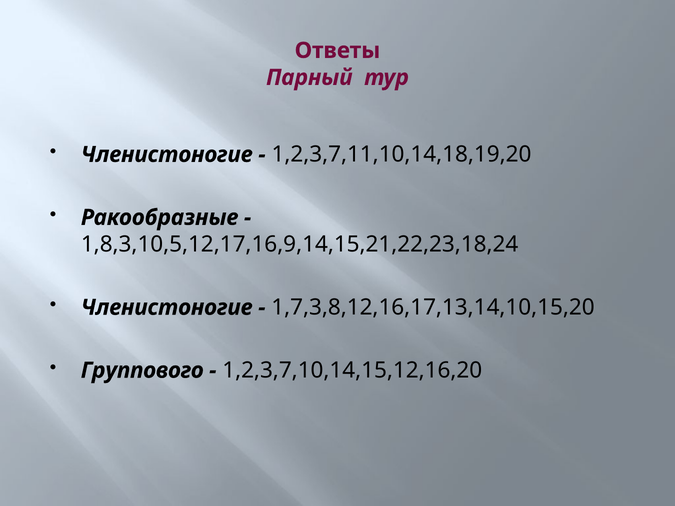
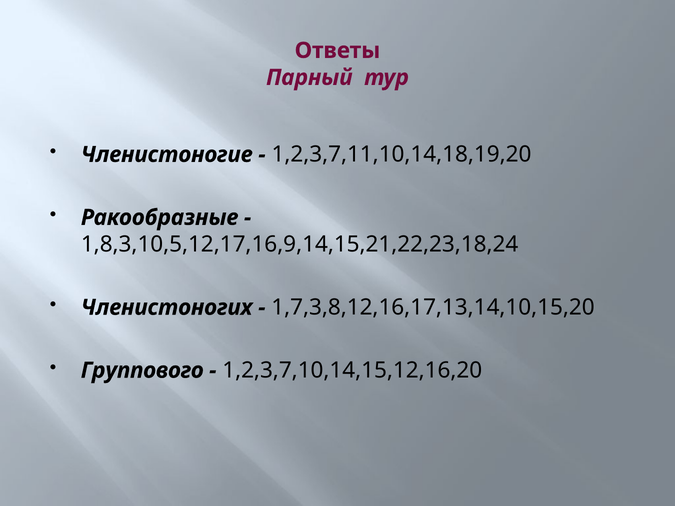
Членистоногие at (167, 308): Членистоногие -> Членистоногих
